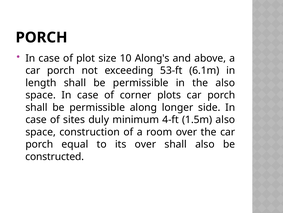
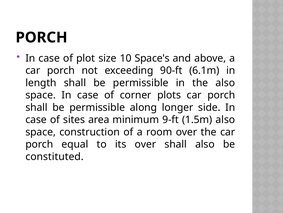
Along's: Along's -> Space's
53-ft: 53-ft -> 90-ft
duly: duly -> area
4-ft: 4-ft -> 9-ft
constructed: constructed -> constituted
